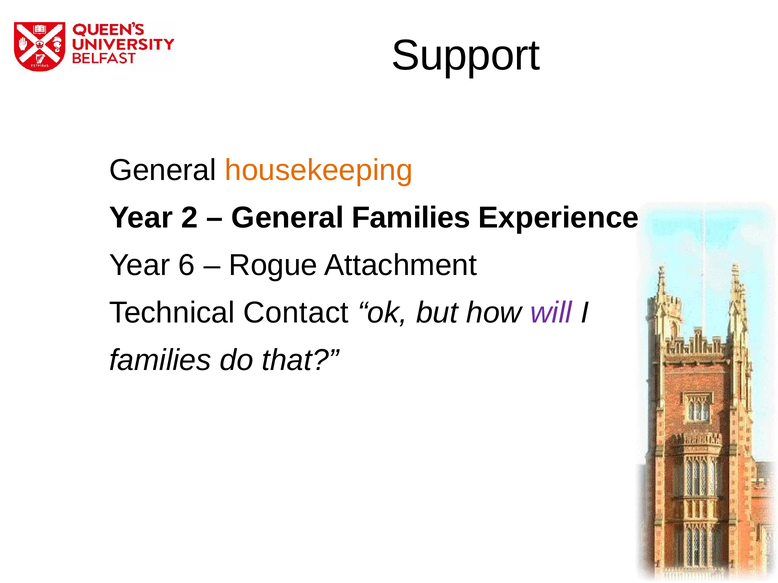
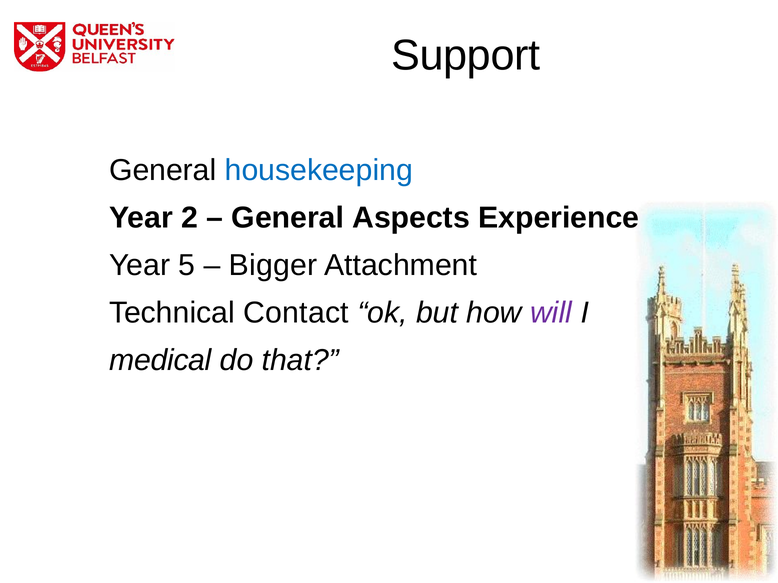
housekeeping colour: orange -> blue
General Families: Families -> Aspects
6: 6 -> 5
Rogue: Rogue -> Bigger
families at (160, 360): families -> medical
